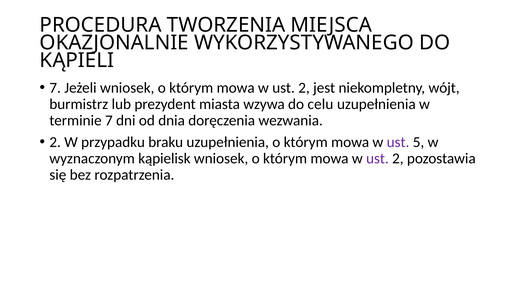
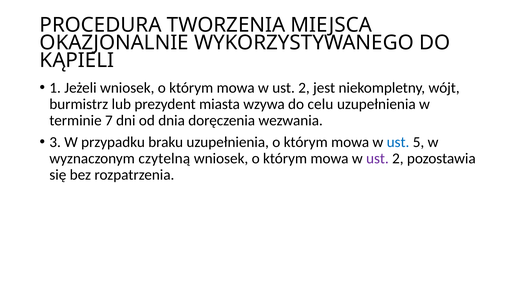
7 at (55, 88): 7 -> 1
2 at (55, 142): 2 -> 3
ust at (398, 142) colour: purple -> blue
kąpielisk: kąpielisk -> czytelną
